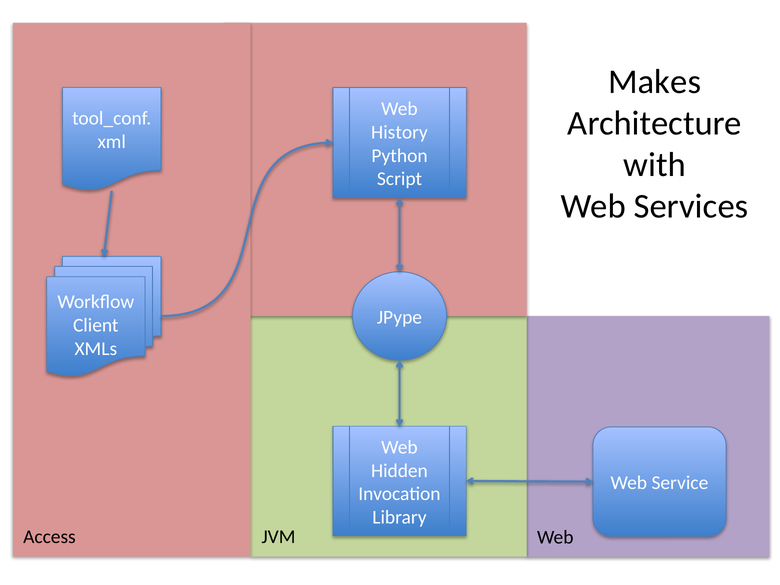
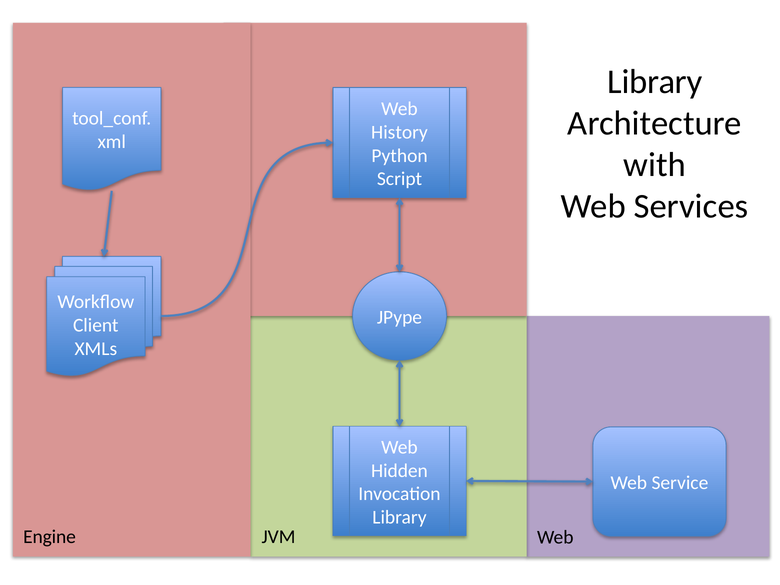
Makes at (655, 82): Makes -> Library
Access: Access -> Engine
